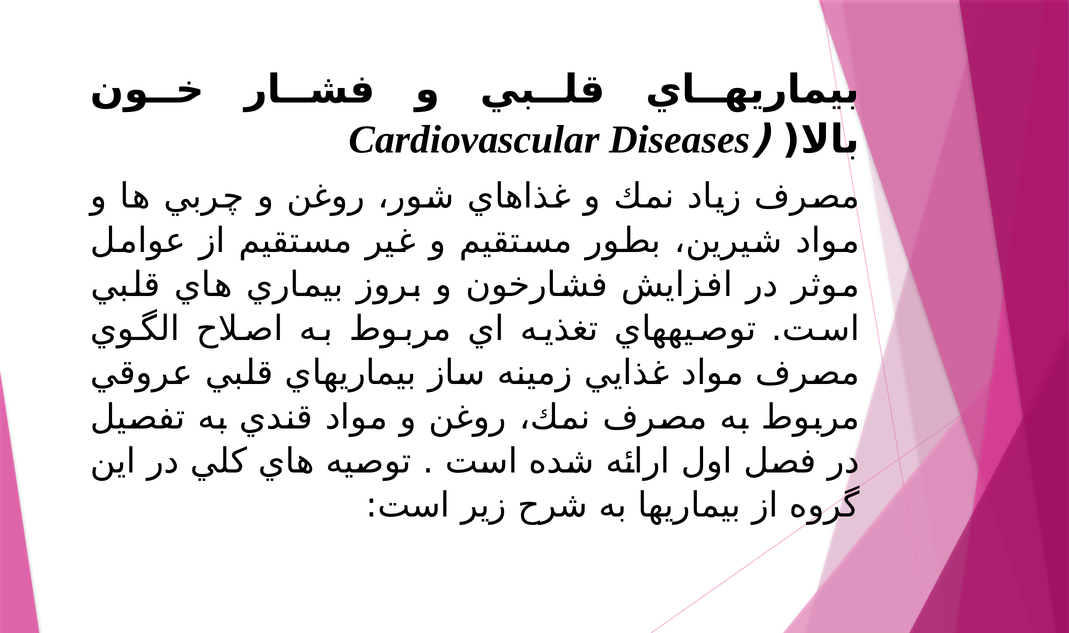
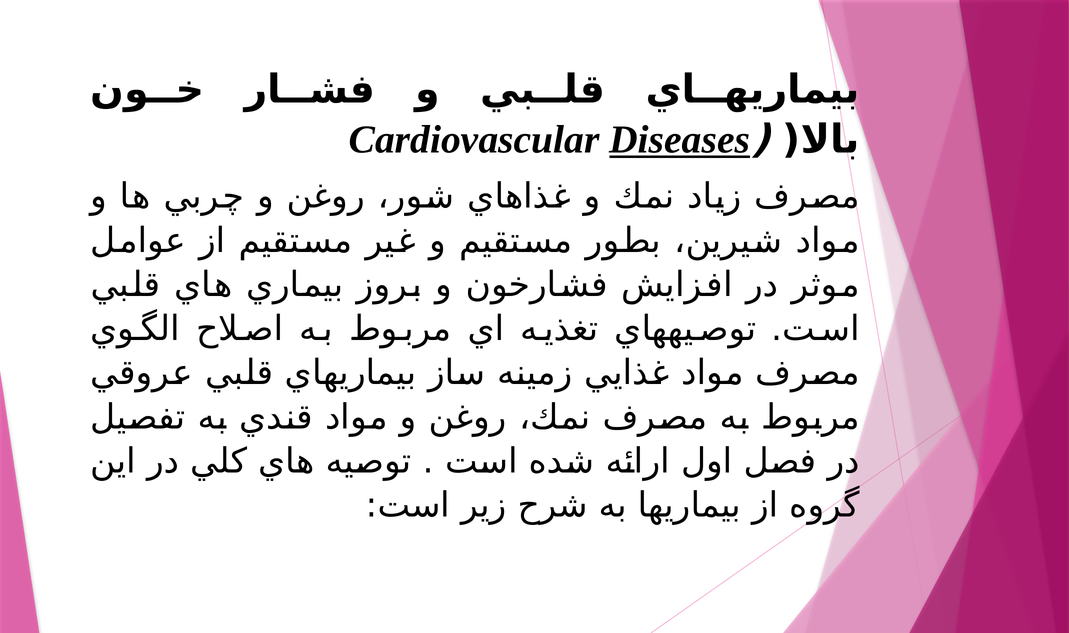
Diseases underline: none -> present
